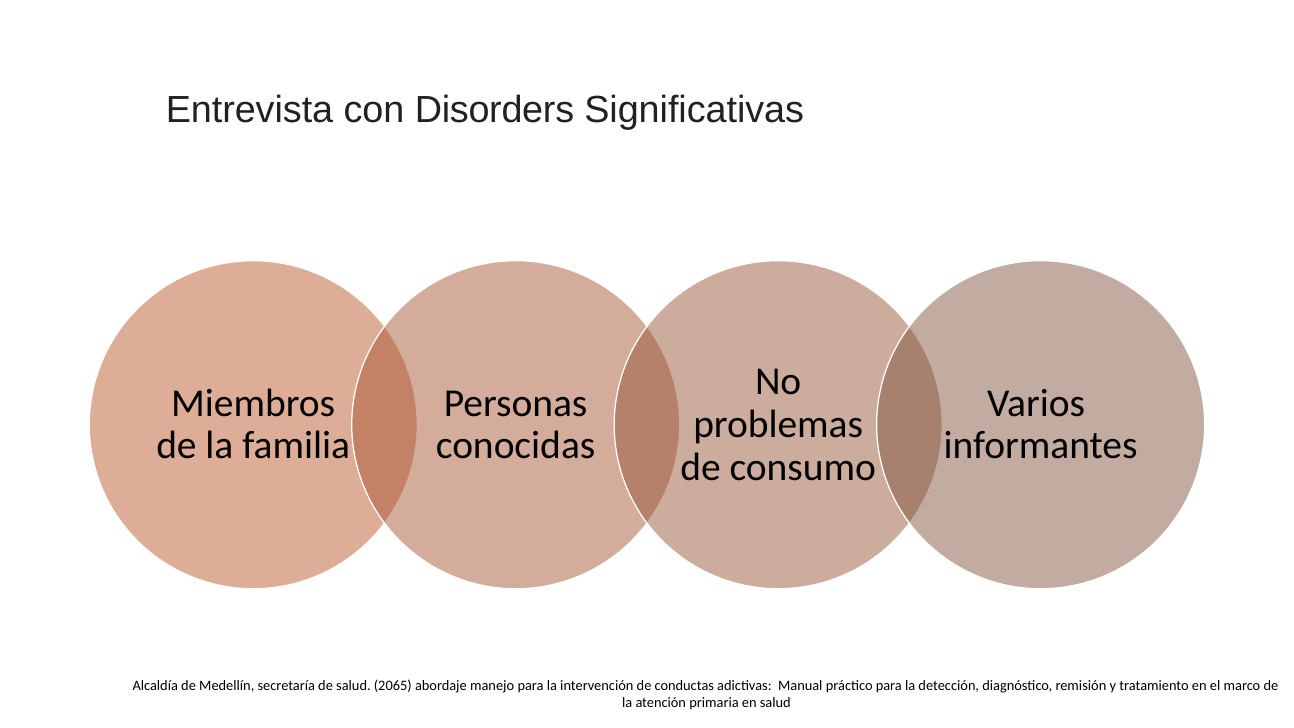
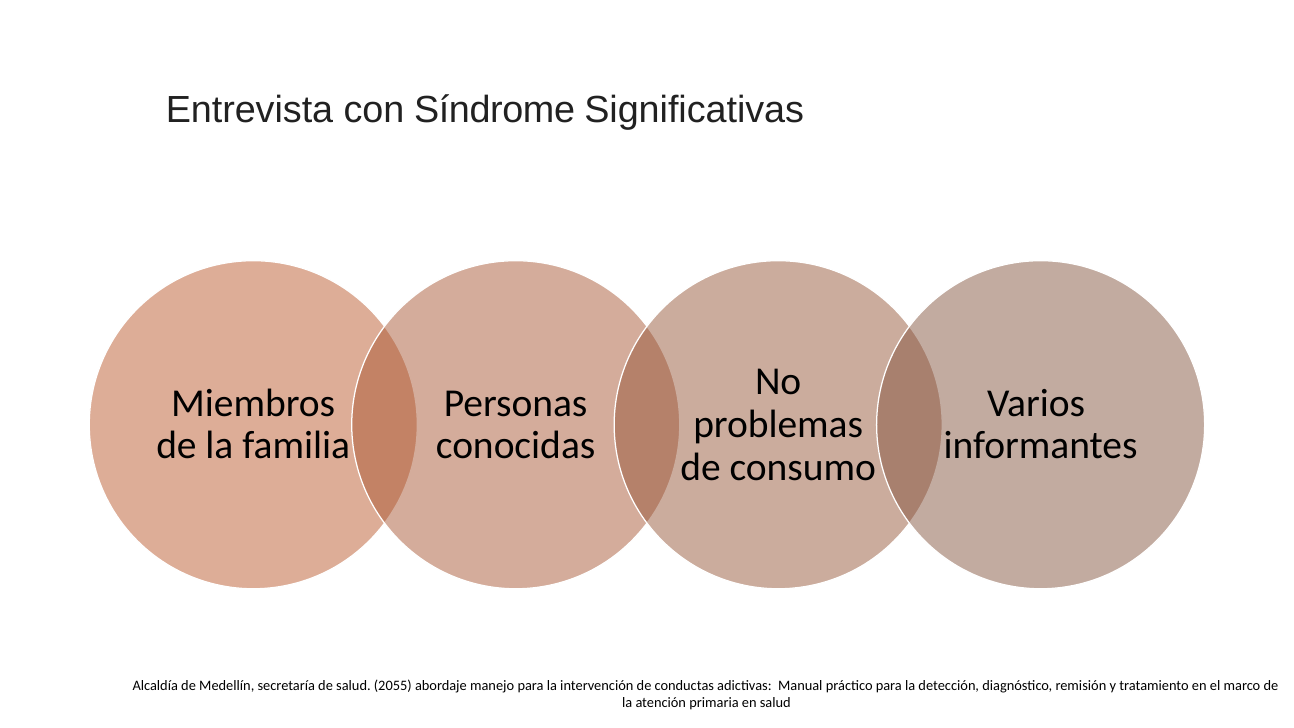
Disorders: Disorders -> Síndrome
2065: 2065 -> 2055
